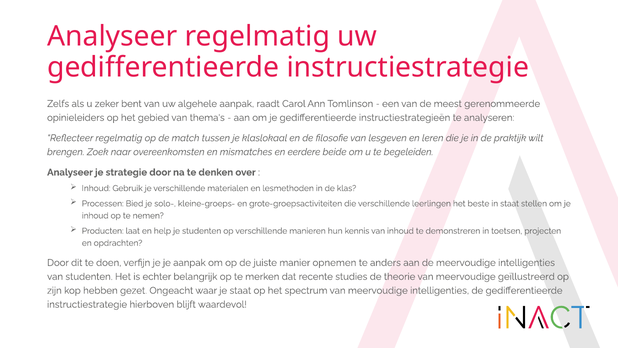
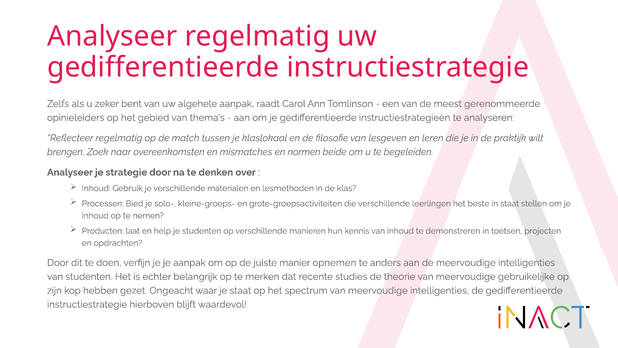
eerdere: eerdere -> normen
geïllustreerd: geïllustreerd -> gebruikelijke
